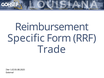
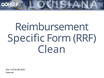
Trade: Trade -> Clean
